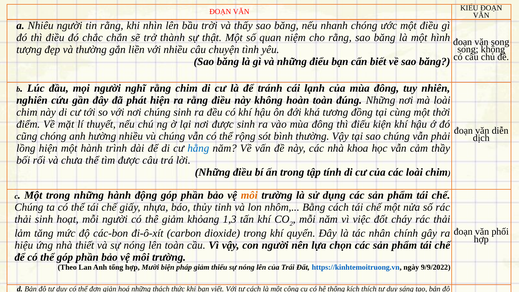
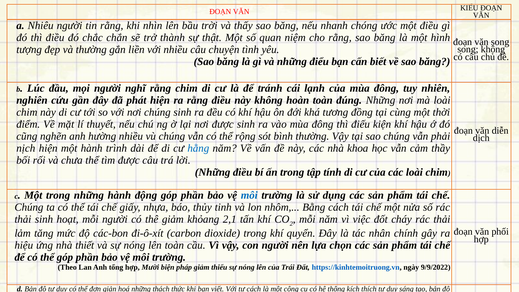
cũng chóng: chóng -> nghẽn
lồng: lồng -> nịch
môi at (249, 195) colour: orange -> blue
1,3: 1,3 -> 2,1
